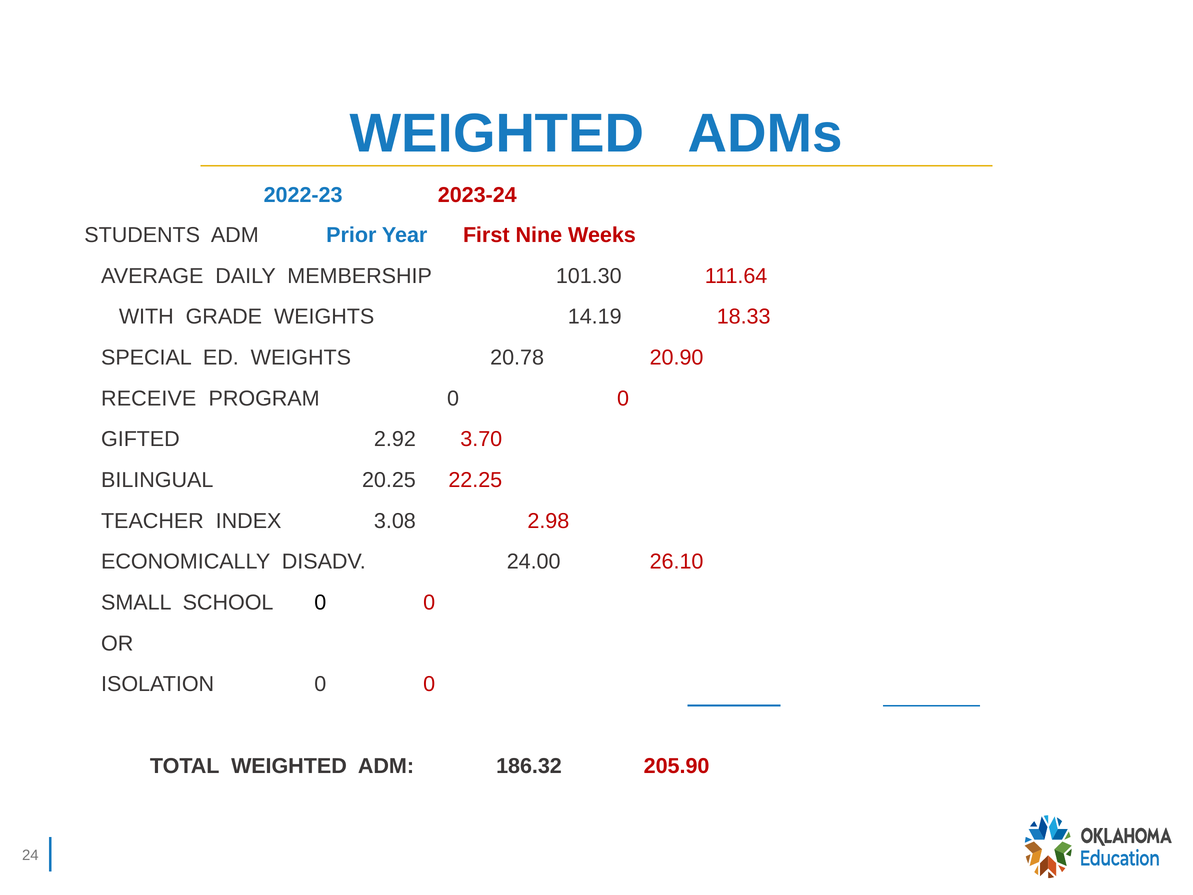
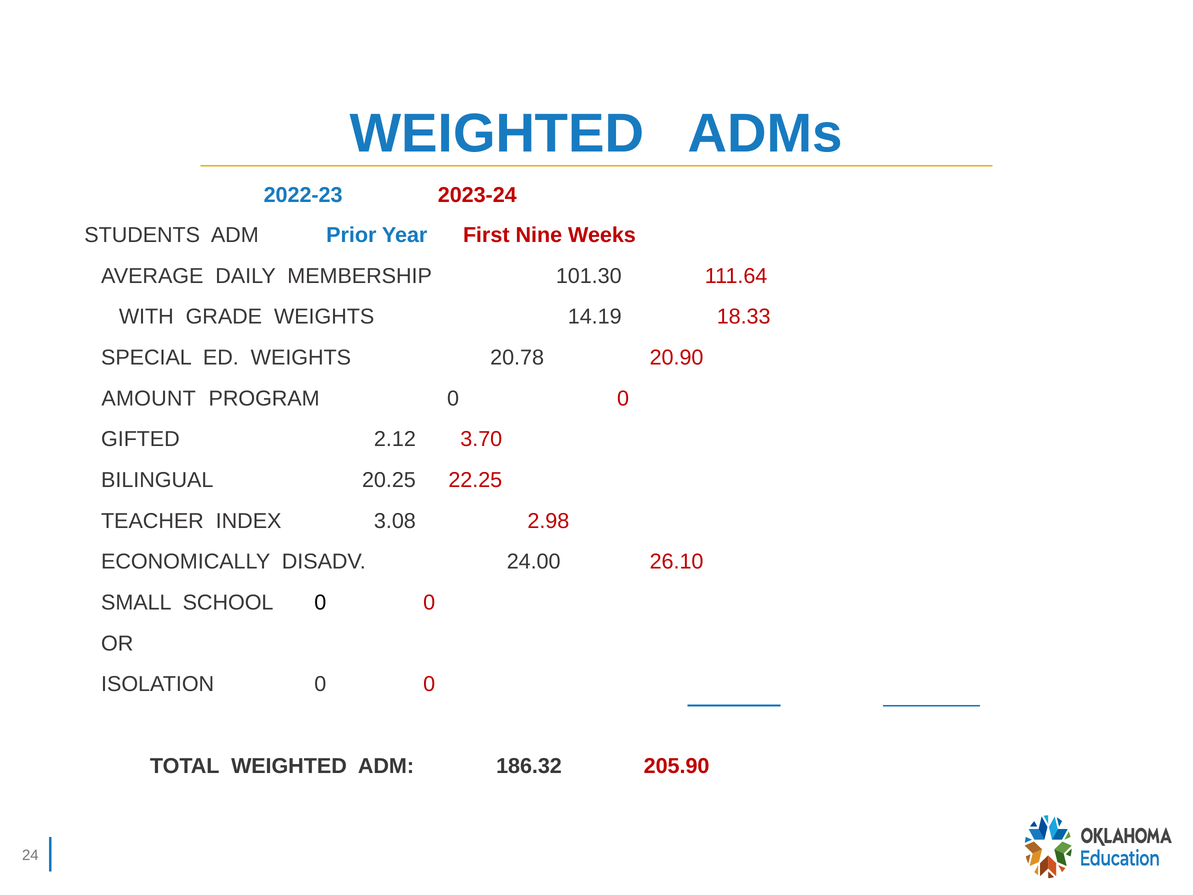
RECEIVE: RECEIVE -> AMOUNT
2.92: 2.92 -> 2.12
